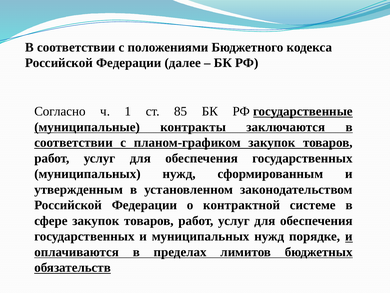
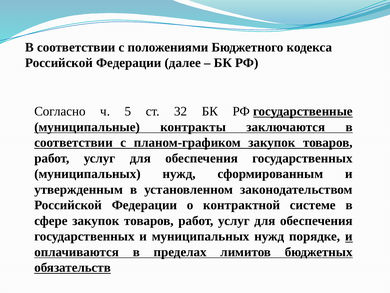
1: 1 -> 5
85: 85 -> 32
